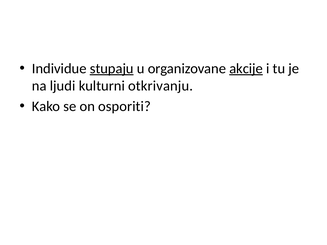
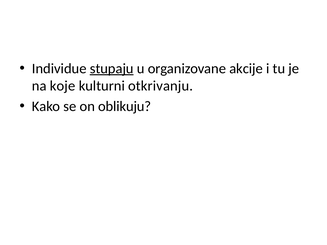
akcije underline: present -> none
ljudi: ljudi -> koje
osporiti: osporiti -> oblikuju
